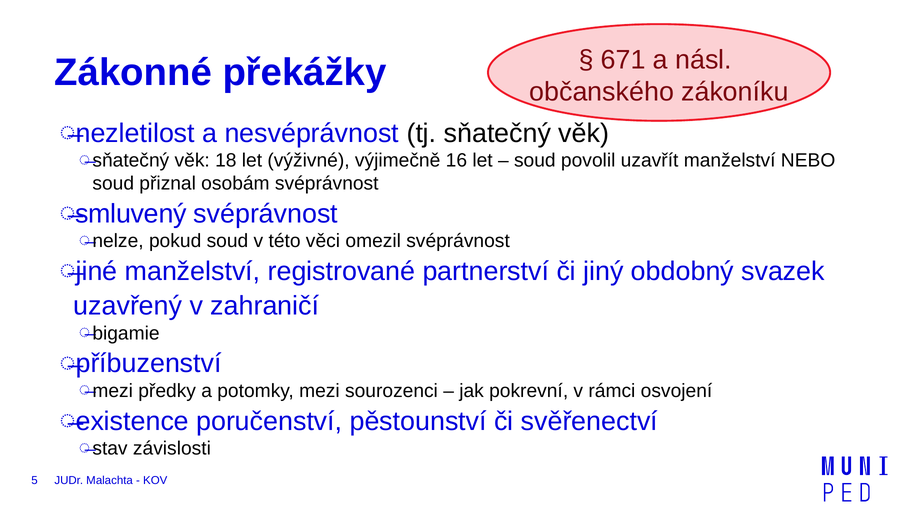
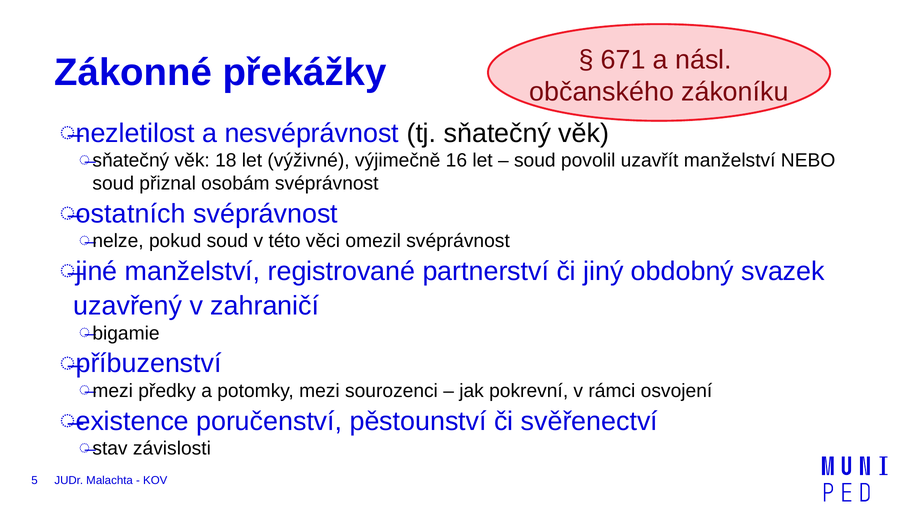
smluvený: smluvený -> ostatních
